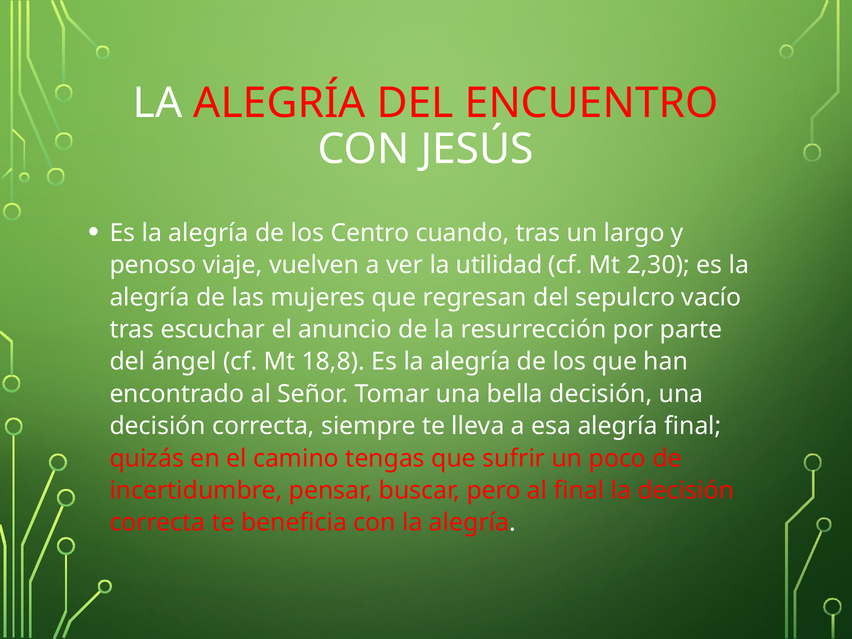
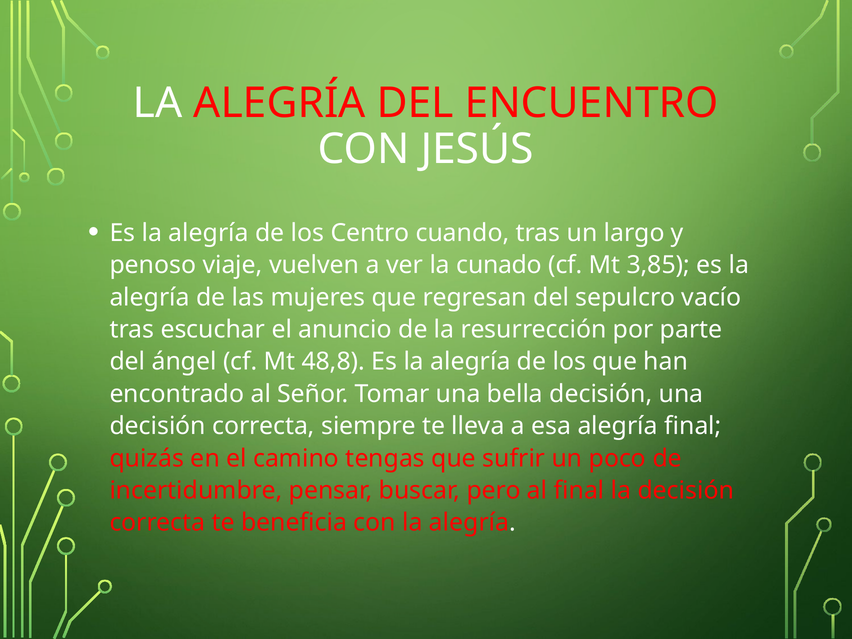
utilidad: utilidad -> cunado
2,30: 2,30 -> 3,85
18,8: 18,8 -> 48,8
